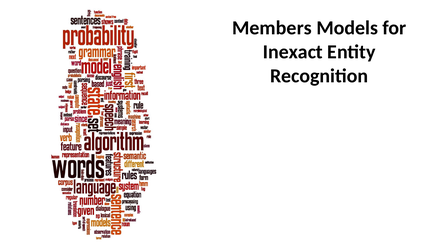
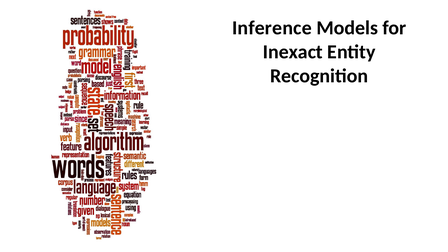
Members: Members -> Inference
